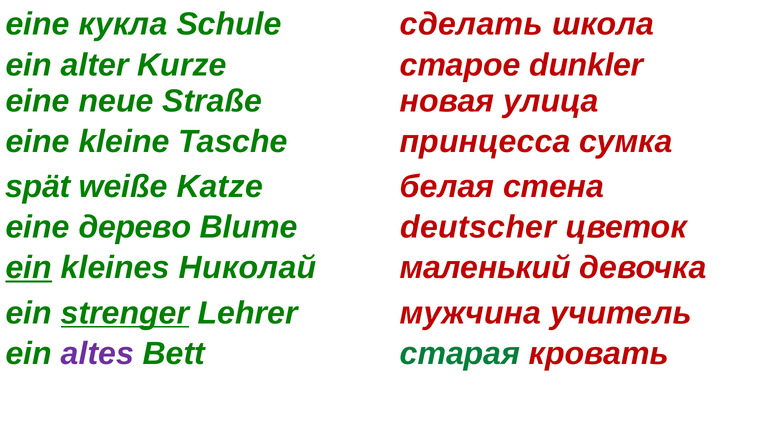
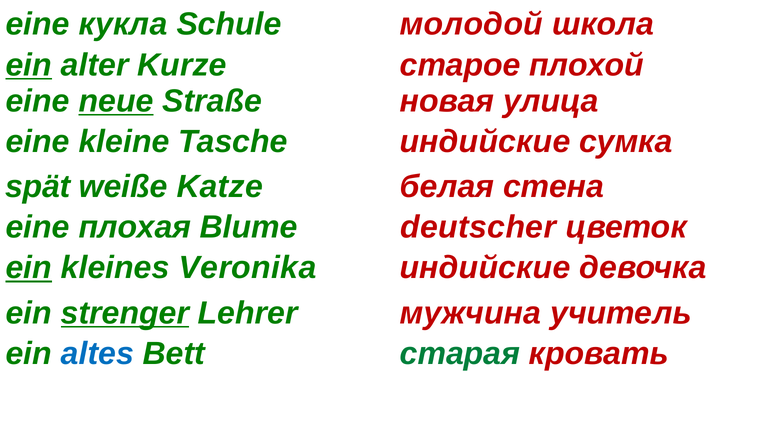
сделать: сделать -> молодой
ein at (29, 65) underline: none -> present
dunkler: dunkler -> плохой
neue underline: none -> present
принцесса at (485, 142): принцесса -> индийские
дерево: дерево -> плохая
Николай: Николай -> Veronika
маленький at (485, 268): маленький -> индийские
altes colour: purple -> blue
